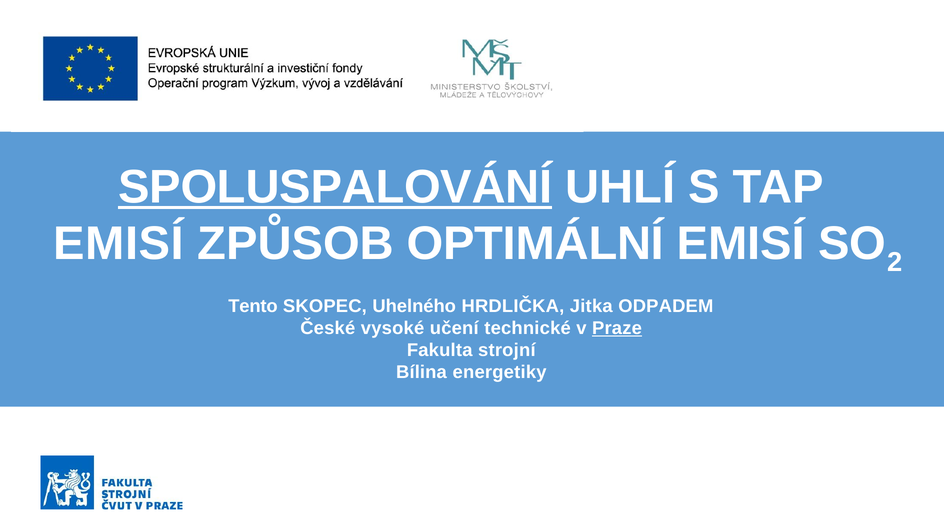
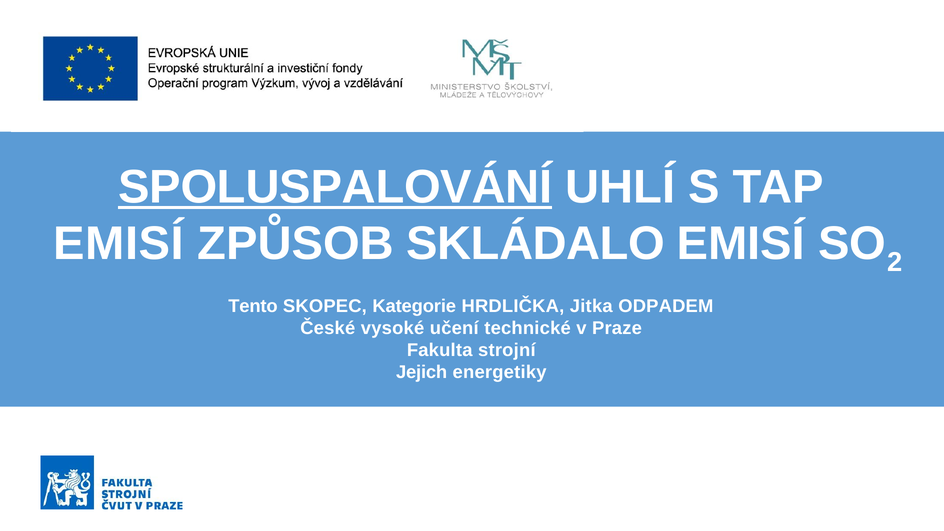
OPTIMÁLNÍ: OPTIMÁLNÍ -> SKLÁDALO
Uhelného: Uhelného -> Kategorie
Praze underline: present -> none
Bílina: Bílina -> Jejich
